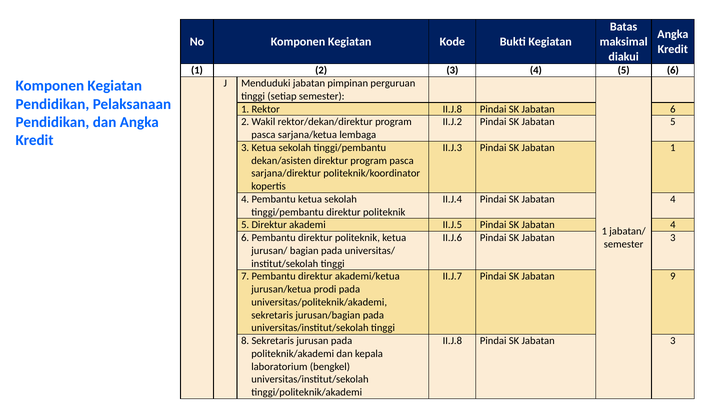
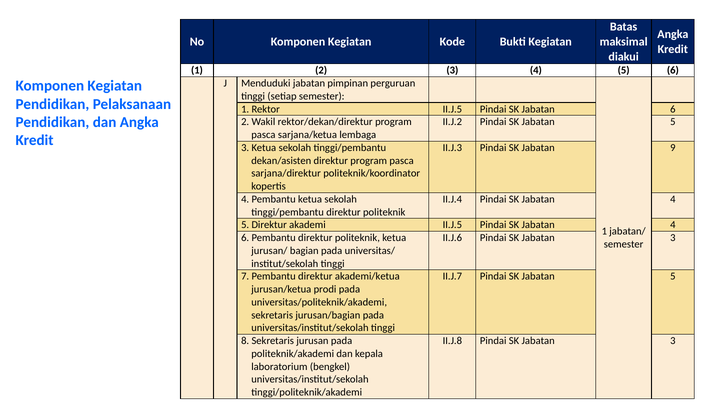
Rektor II.J.8: II.J.8 -> II.J.5
Jabatan 1: 1 -> 9
9 at (673, 276): 9 -> 5
